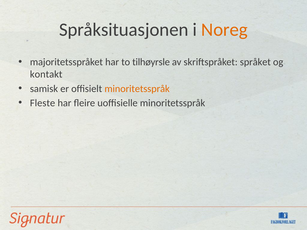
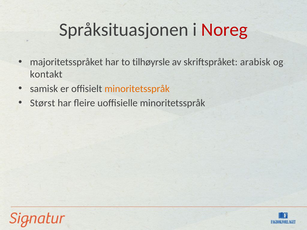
Noreg colour: orange -> red
språket: språket -> arabisk
Fleste: Fleste -> Størst
